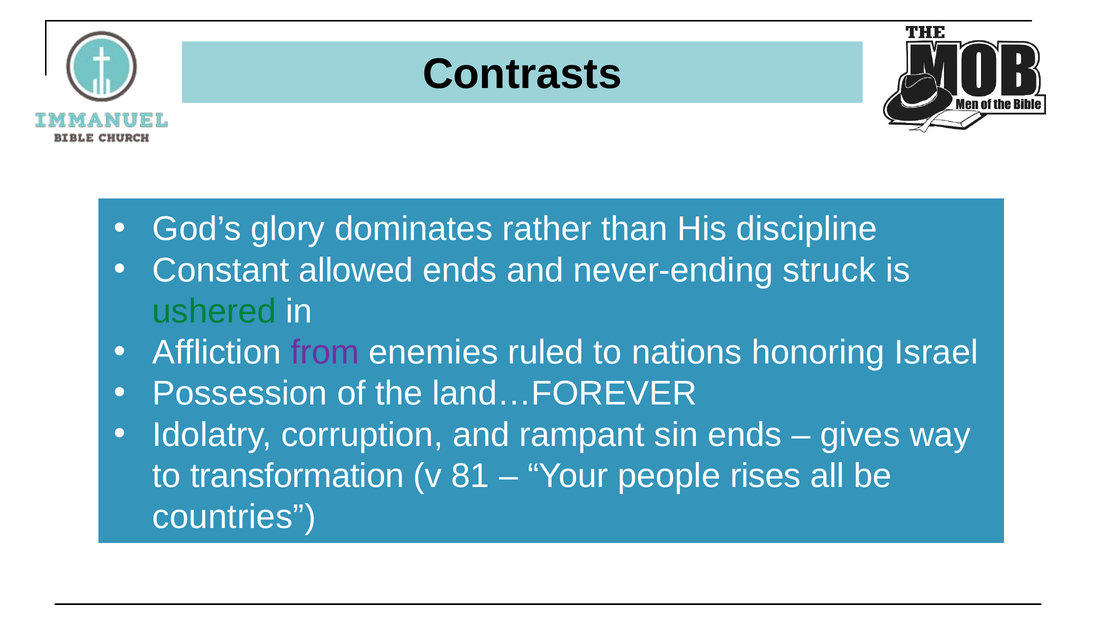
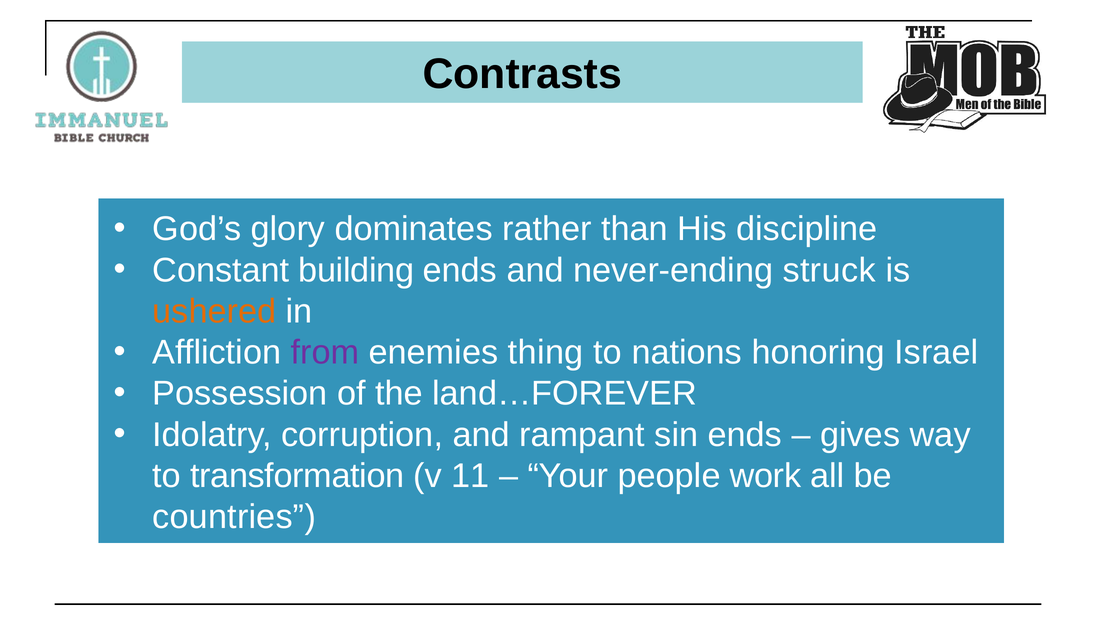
allowed: allowed -> building
ushered colour: green -> orange
ruled: ruled -> thing
81: 81 -> 11
rises: rises -> work
